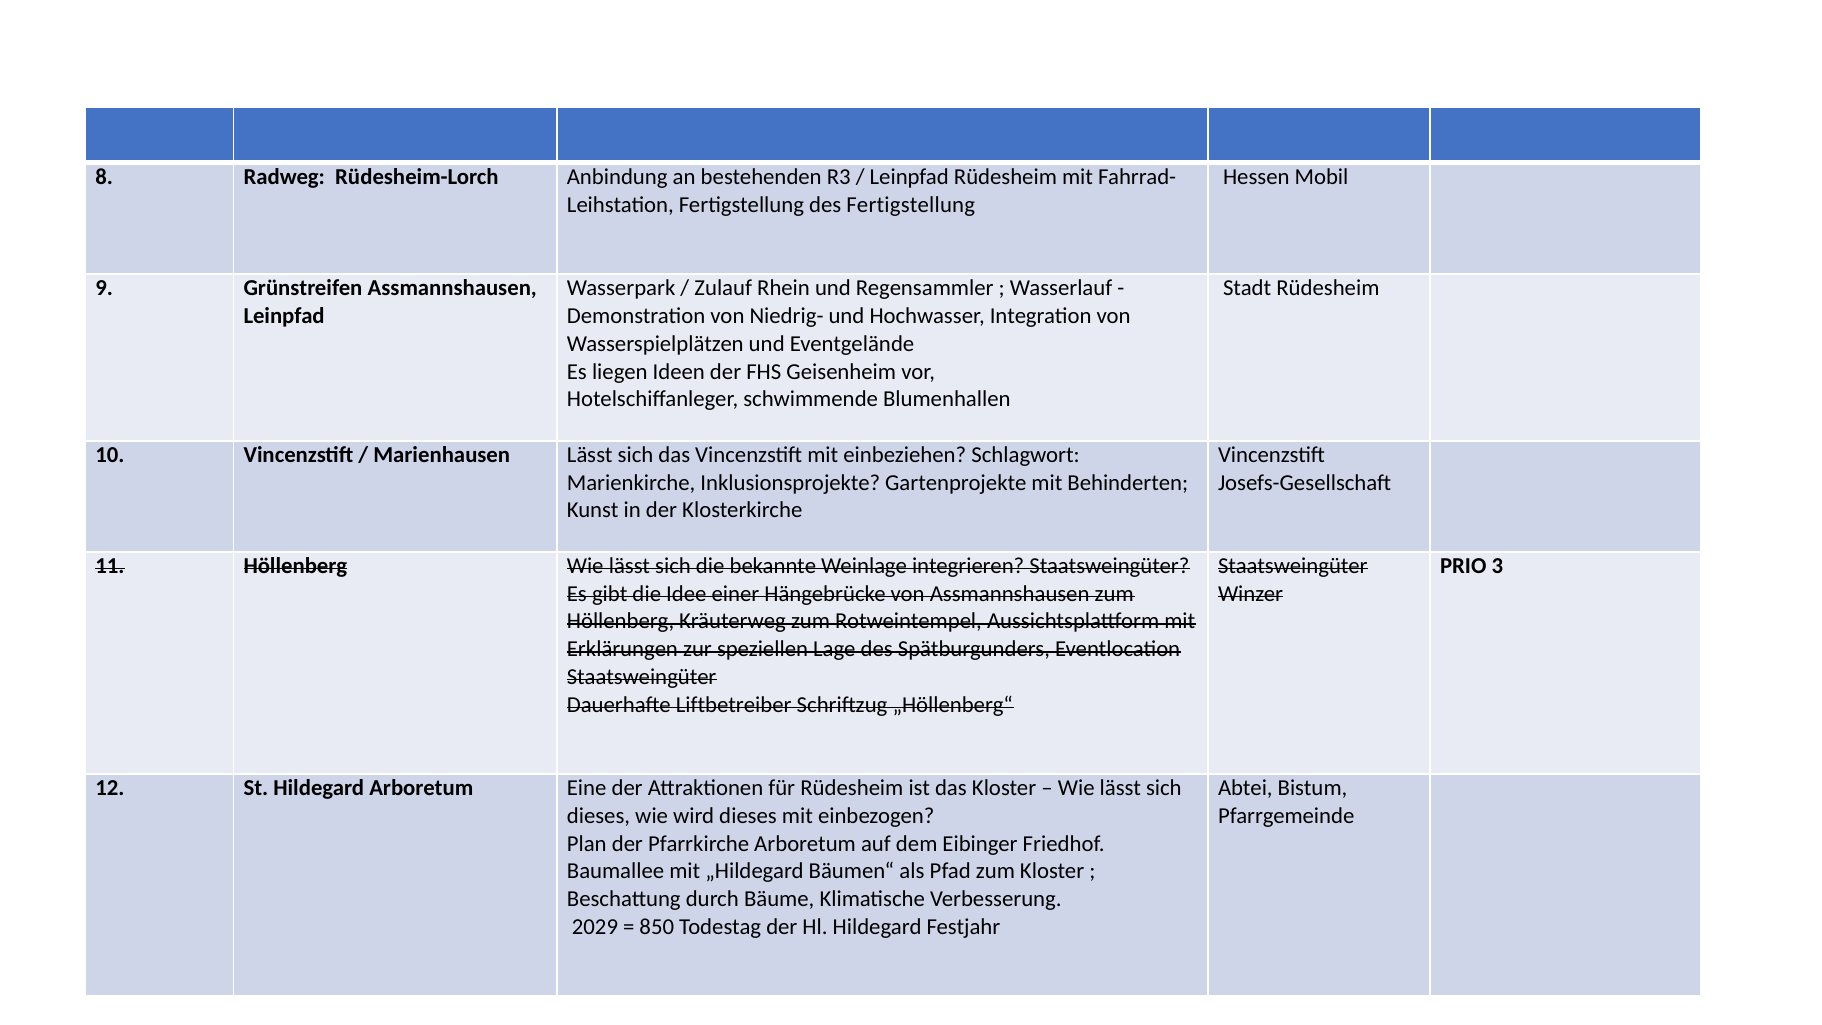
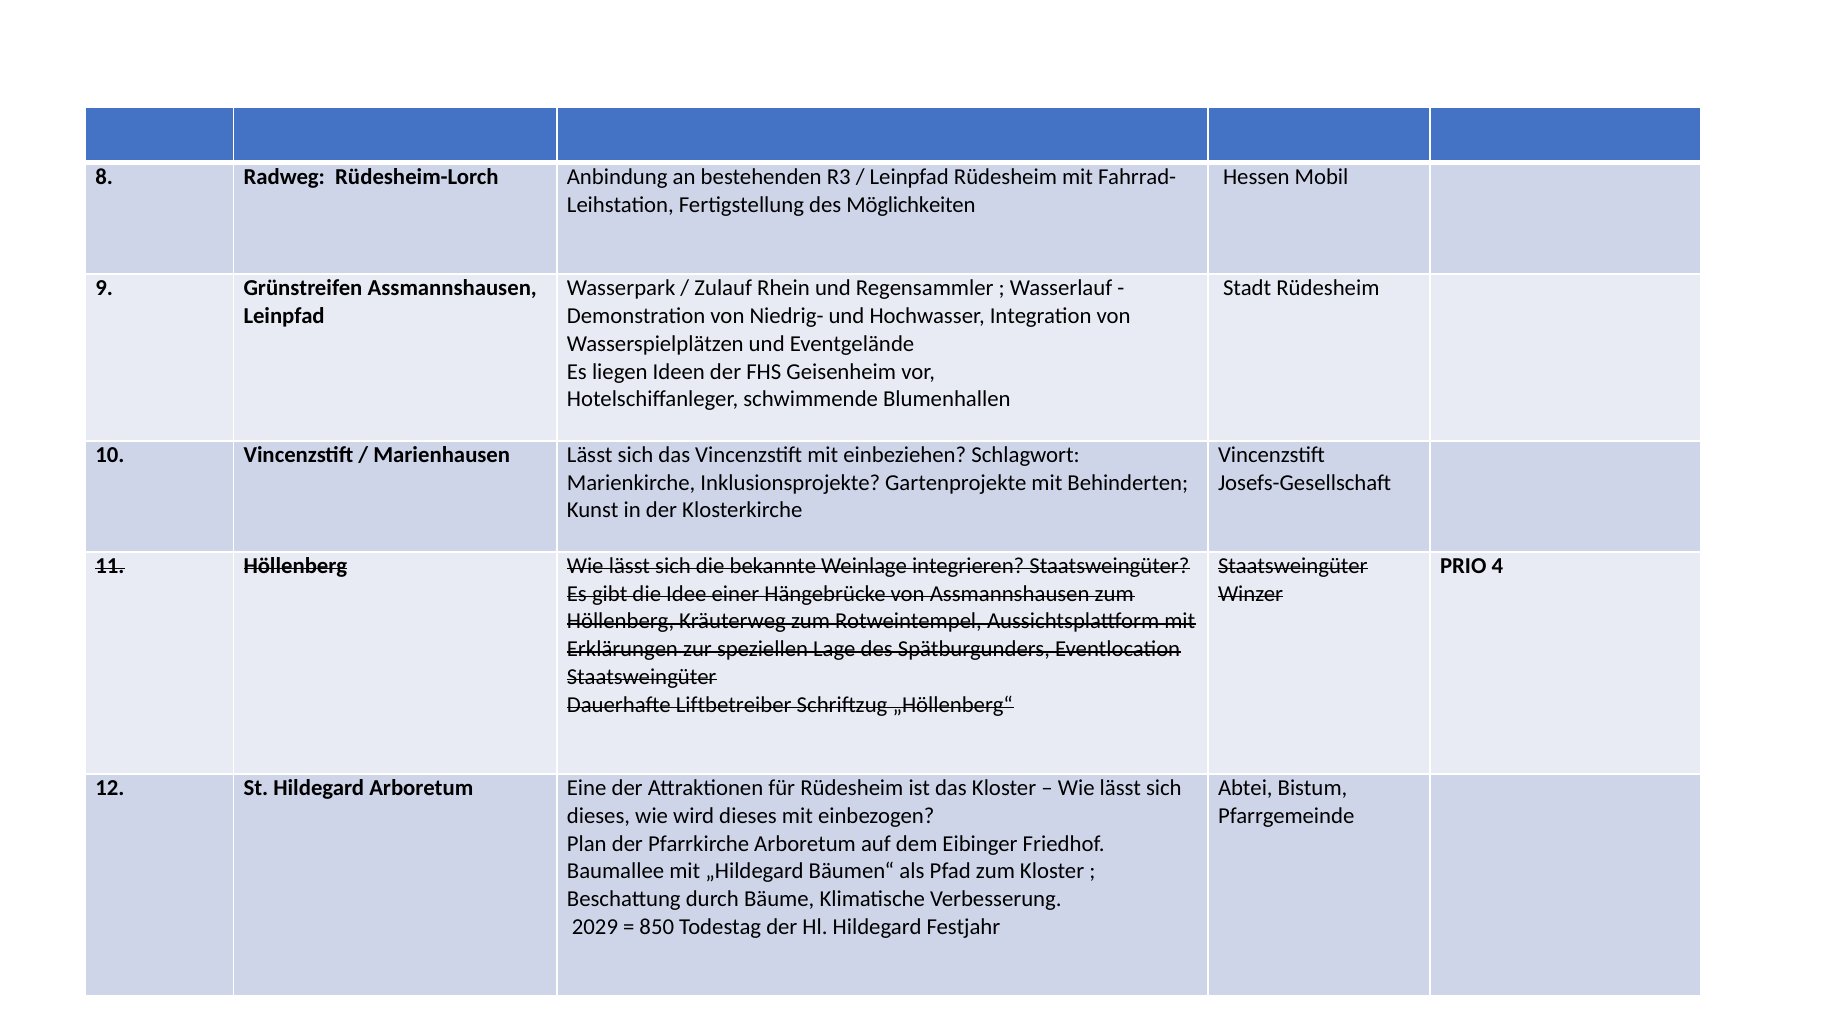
des Fertigstellung: Fertigstellung -> Möglichkeiten
3: 3 -> 4
